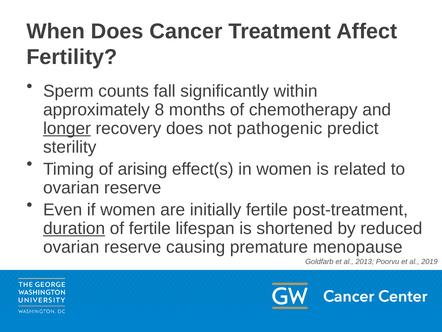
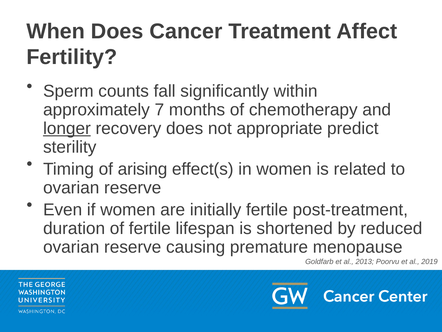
8: 8 -> 7
pathogenic: pathogenic -> appropriate
duration underline: present -> none
